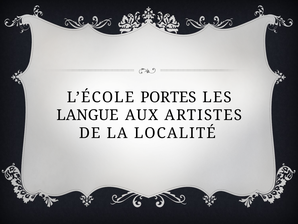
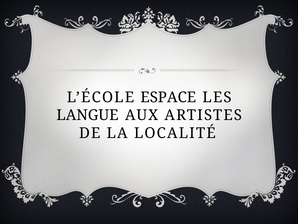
PORTES: PORTES -> ESPACE
